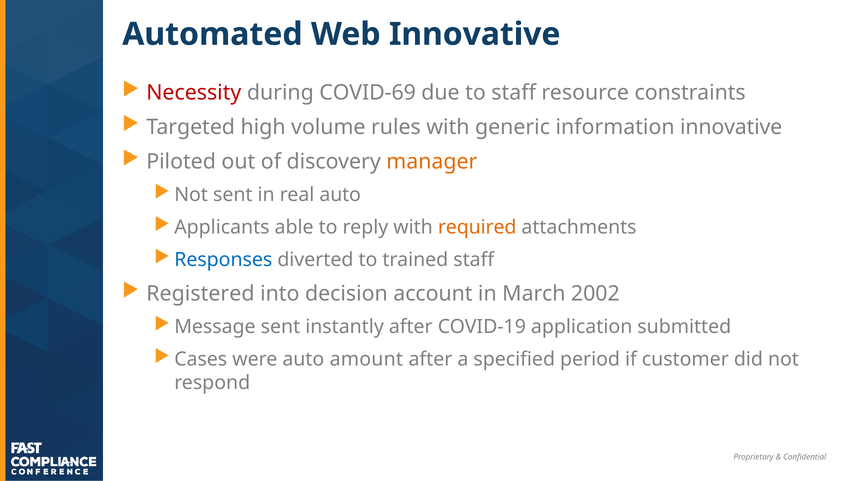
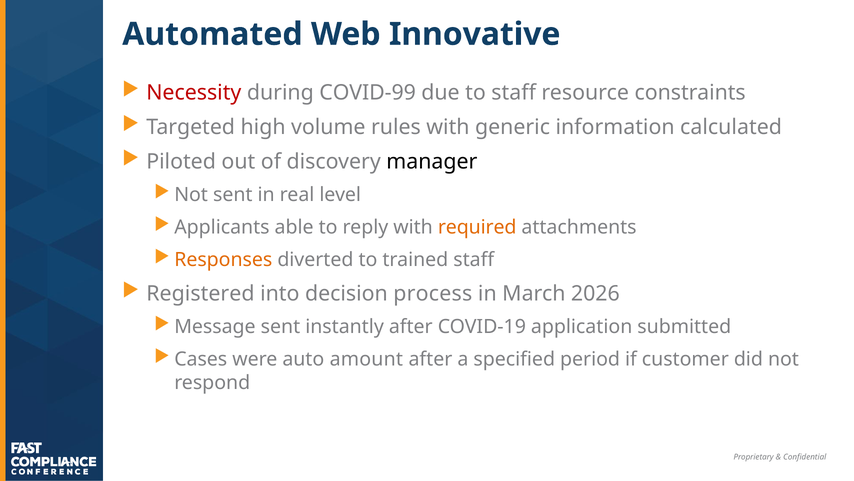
COVID-69: COVID-69 -> COVID-99
information innovative: innovative -> calculated
manager colour: orange -> black
real auto: auto -> level
Responses colour: blue -> orange
account: account -> process
2002: 2002 -> 2026
